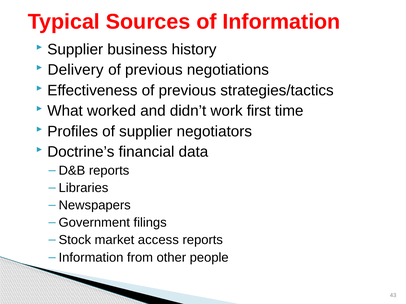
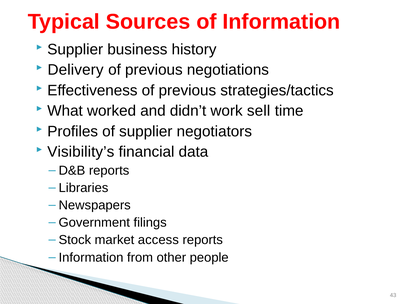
first: first -> sell
Doctrine’s: Doctrine’s -> Visibility’s
